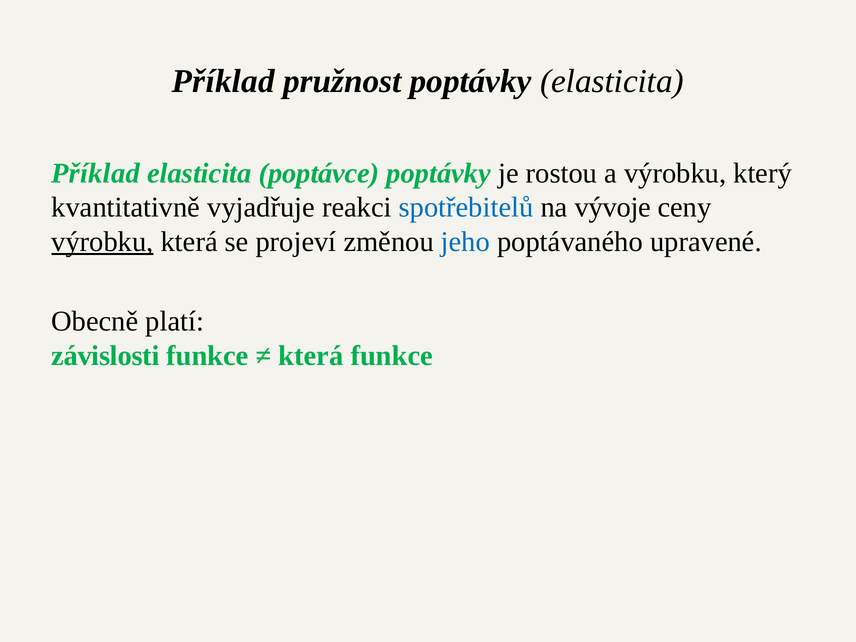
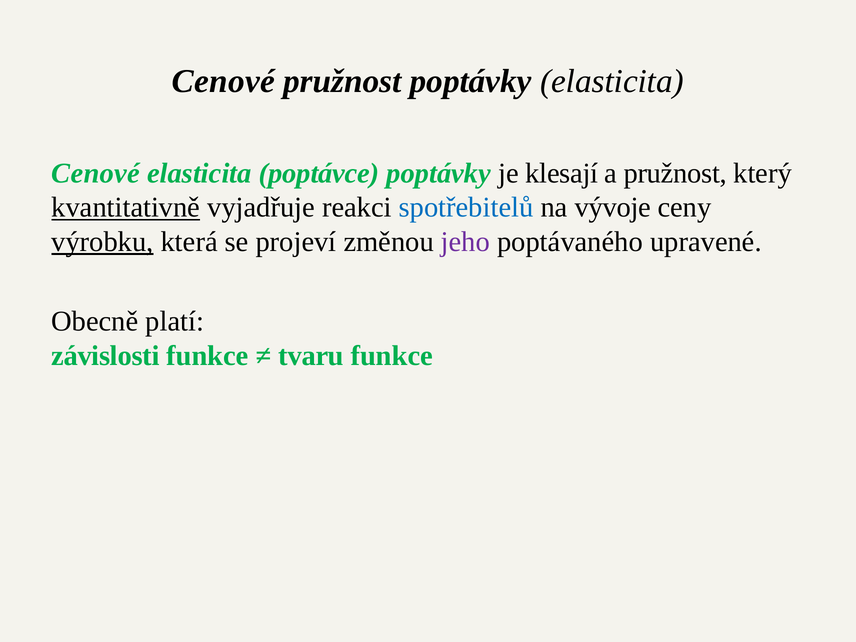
Příklad at (223, 81): Příklad -> Cenové
Příklad at (96, 173): Příklad -> Cenové
rostou: rostou -> klesají
a výrobku: výrobku -> pružnost
kvantitativně underline: none -> present
jeho colour: blue -> purple
která at (311, 356): která -> tvaru
